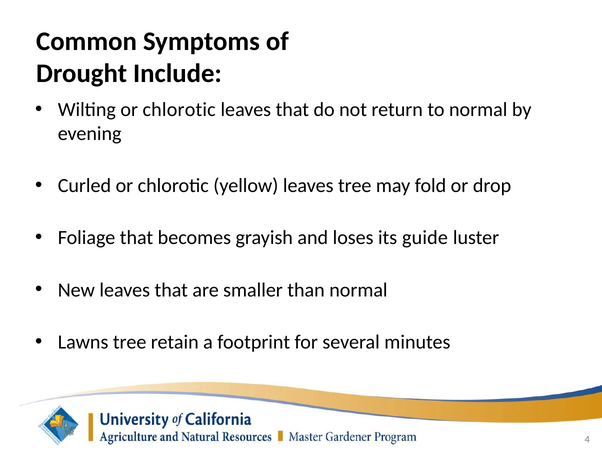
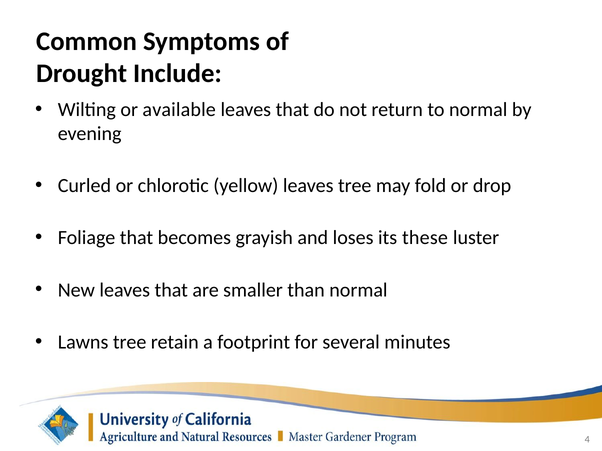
Wilting or chlorotic: chlorotic -> available
guide: guide -> these
